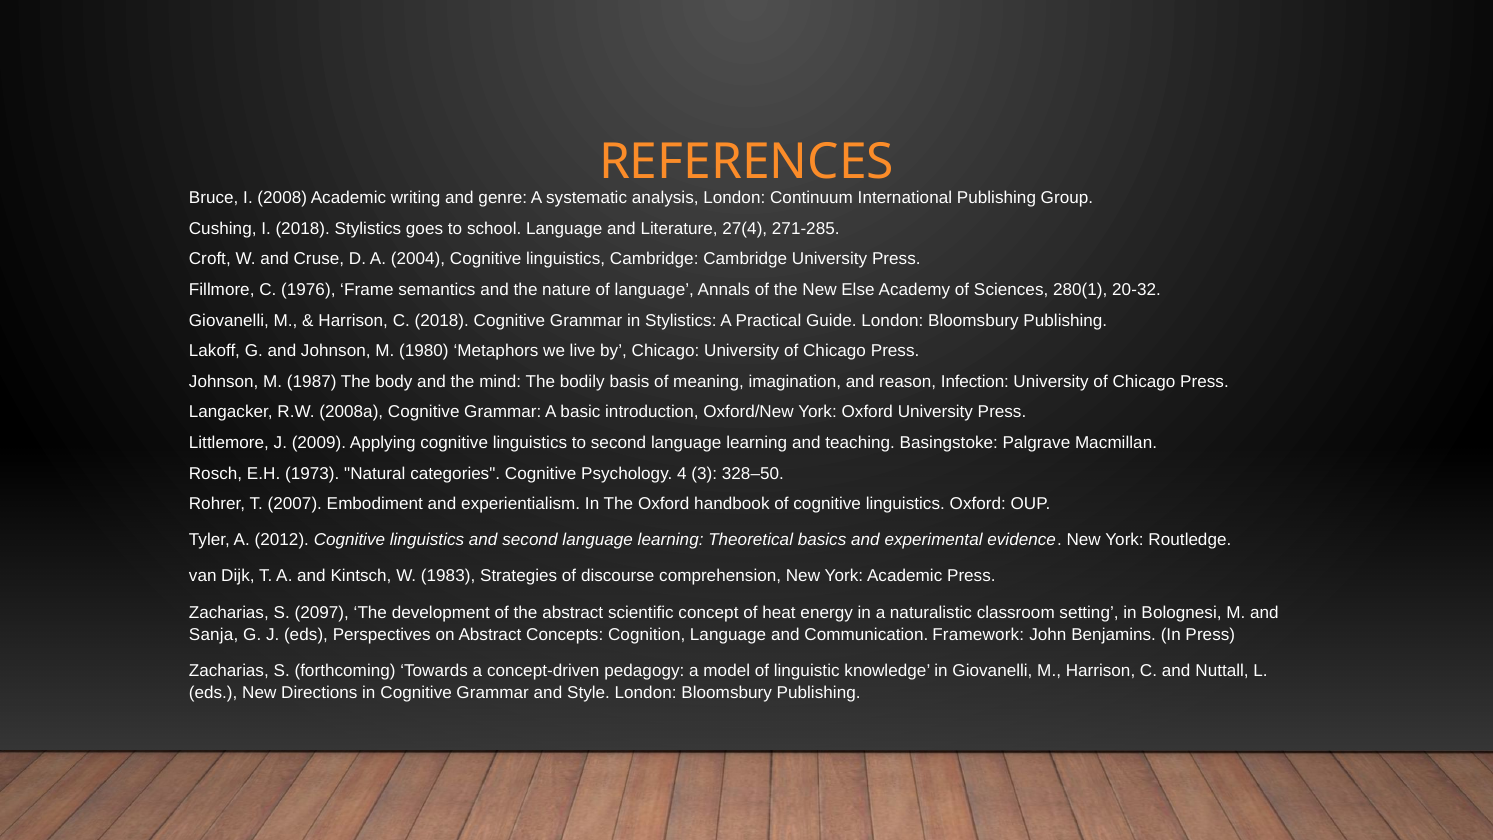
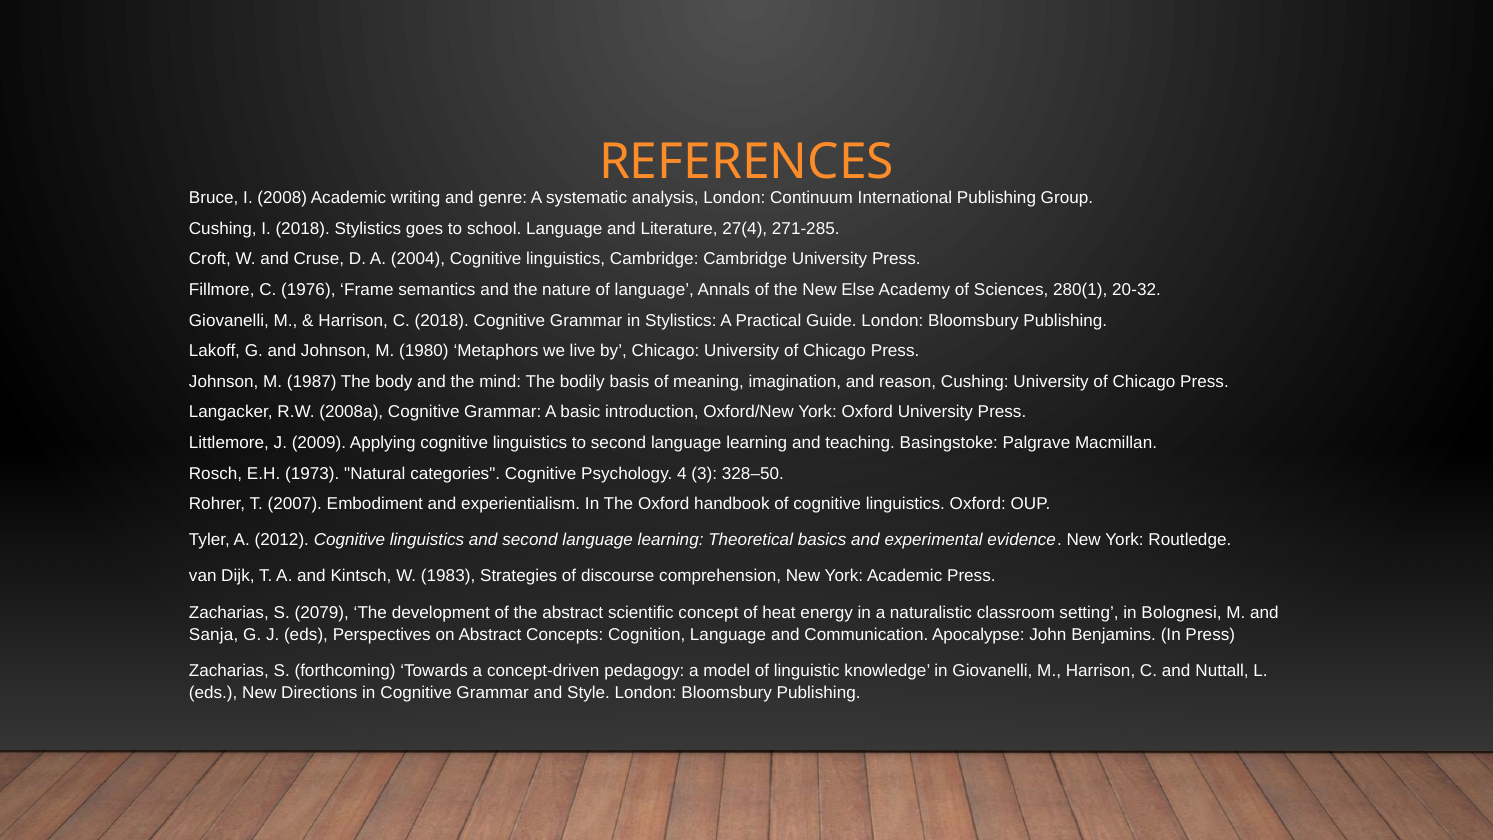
reason Infection: Infection -> Cushing
2097: 2097 -> 2079
Framework: Framework -> Apocalypse
